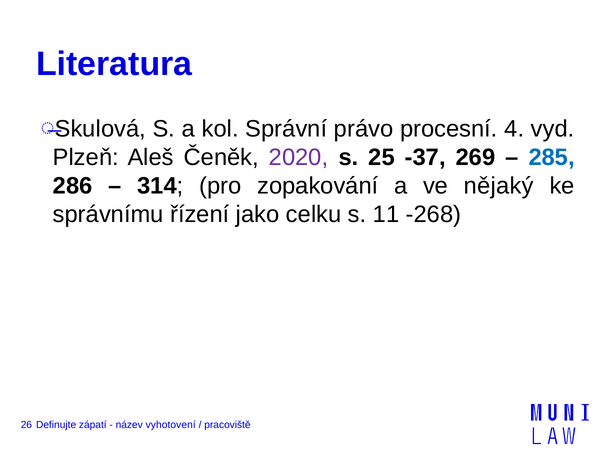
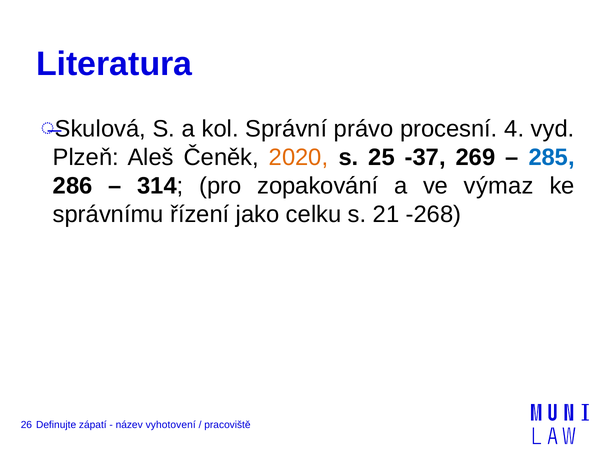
2020 colour: purple -> orange
nějaký: nějaký -> výmaz
11: 11 -> 21
